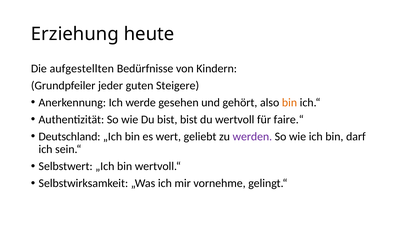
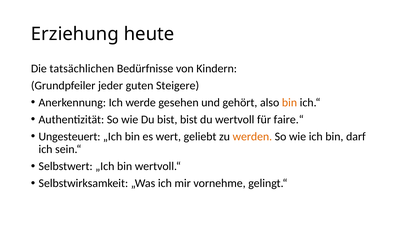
aufgestellten: aufgestellten -> tatsächlichen
Deutschland: Deutschland -> Ungesteuert
werden colour: purple -> orange
